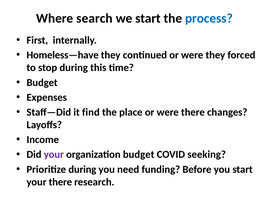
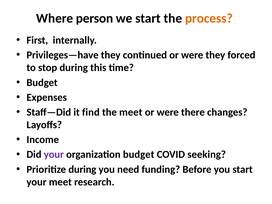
search: search -> person
process colour: blue -> orange
Homeless—have: Homeless—have -> Privileges—have
the place: place -> meet
your there: there -> meet
